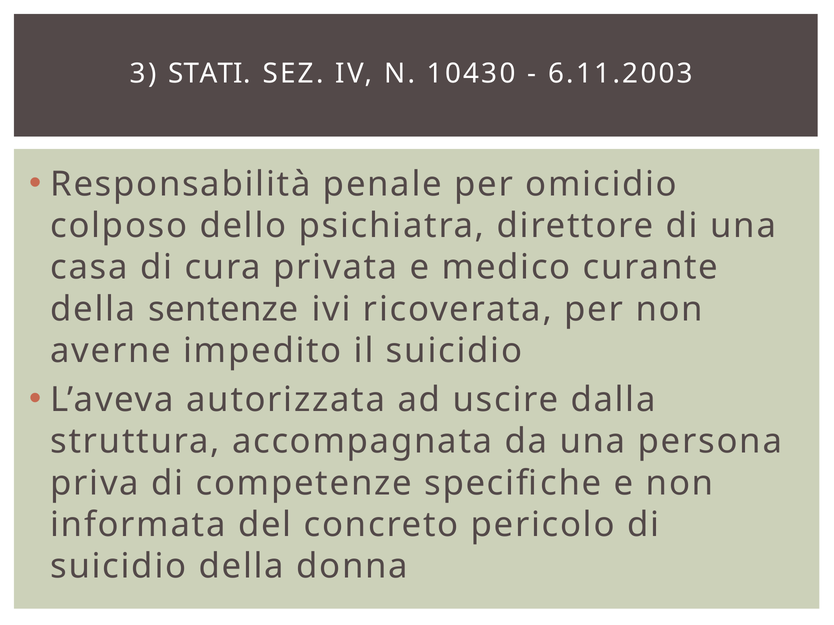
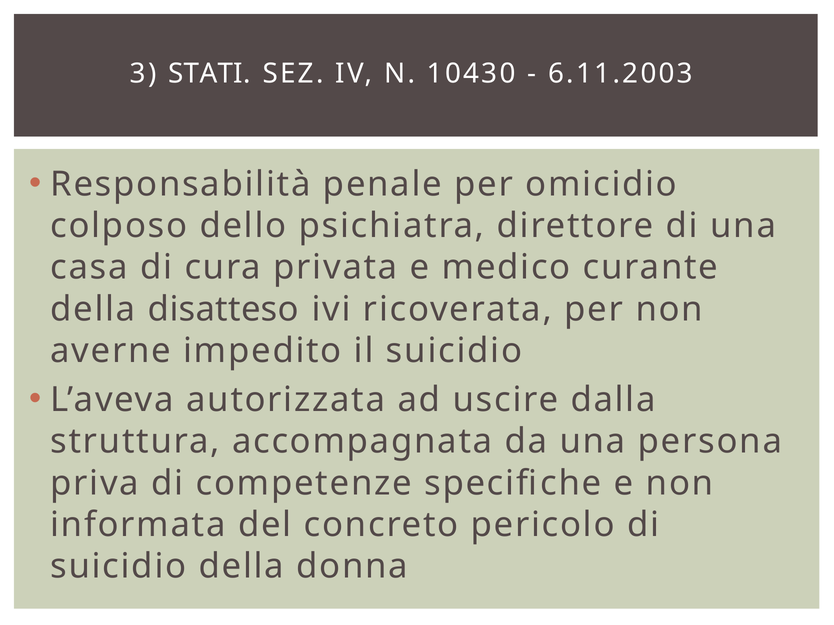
sentenze: sentenze -> disatteso
